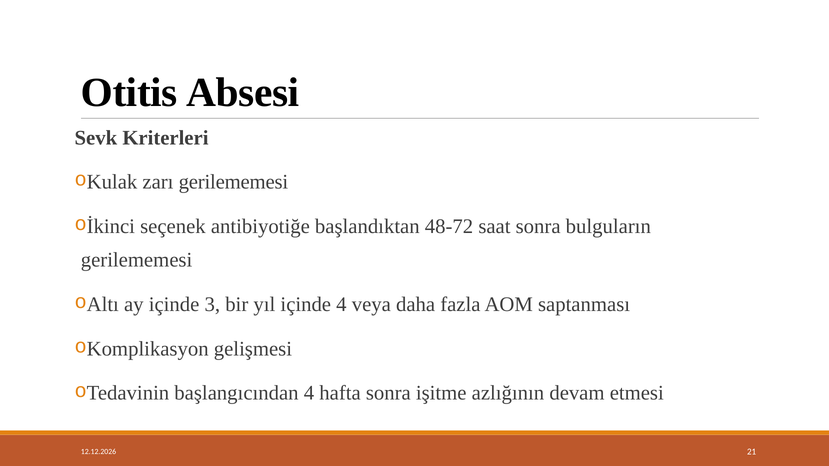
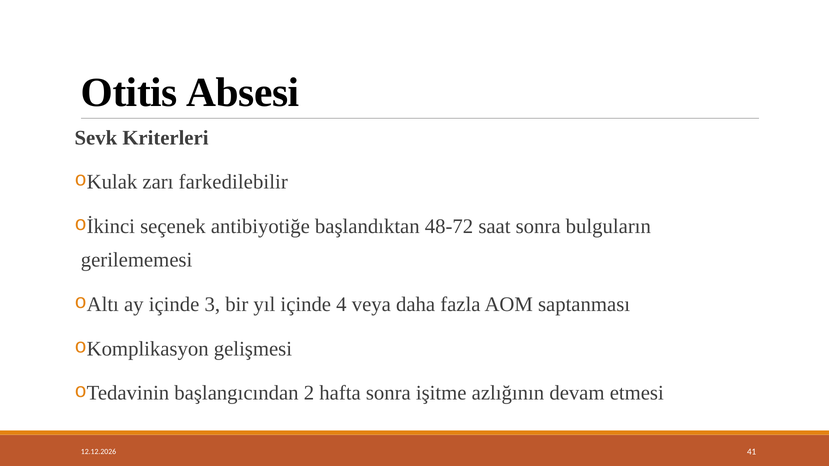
zarı gerilememesi: gerilememesi -> farkedilebilir
başlangıcından 4: 4 -> 2
21: 21 -> 41
